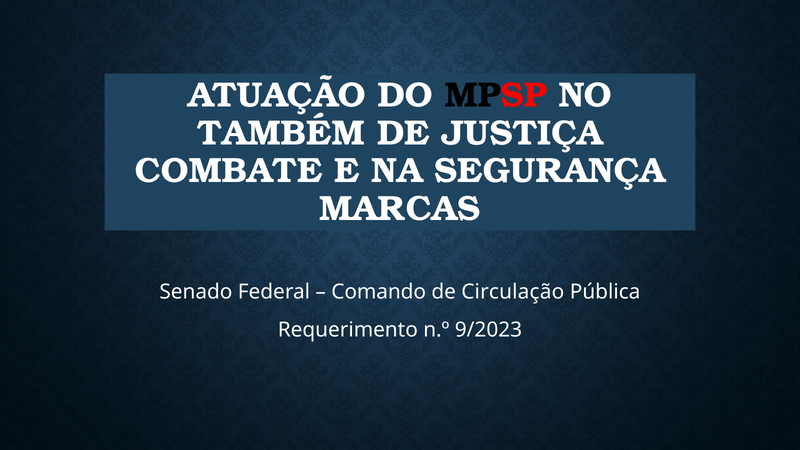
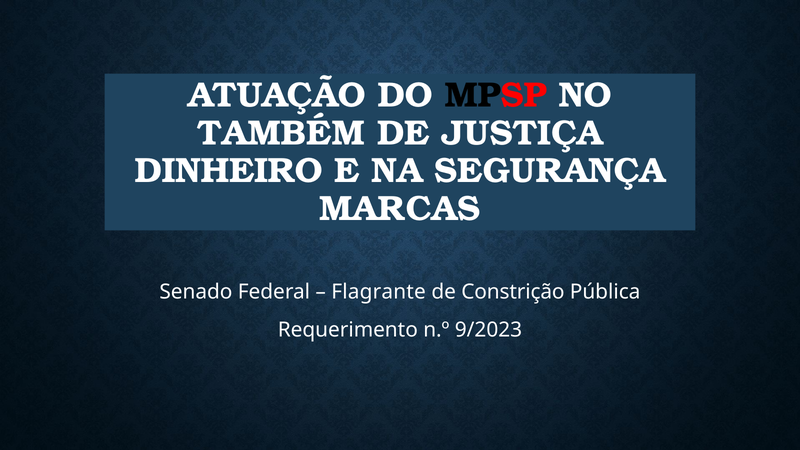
COMBATE: COMBATE -> DINHEIRO
Comando: Comando -> Flagrante
Circulação: Circulação -> Constrição
